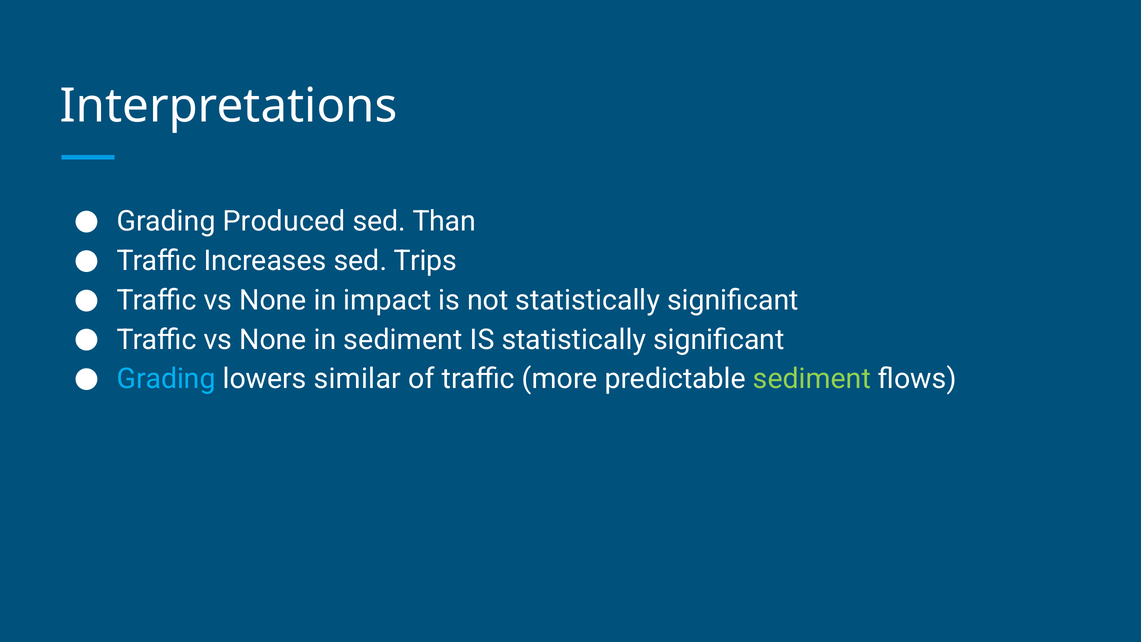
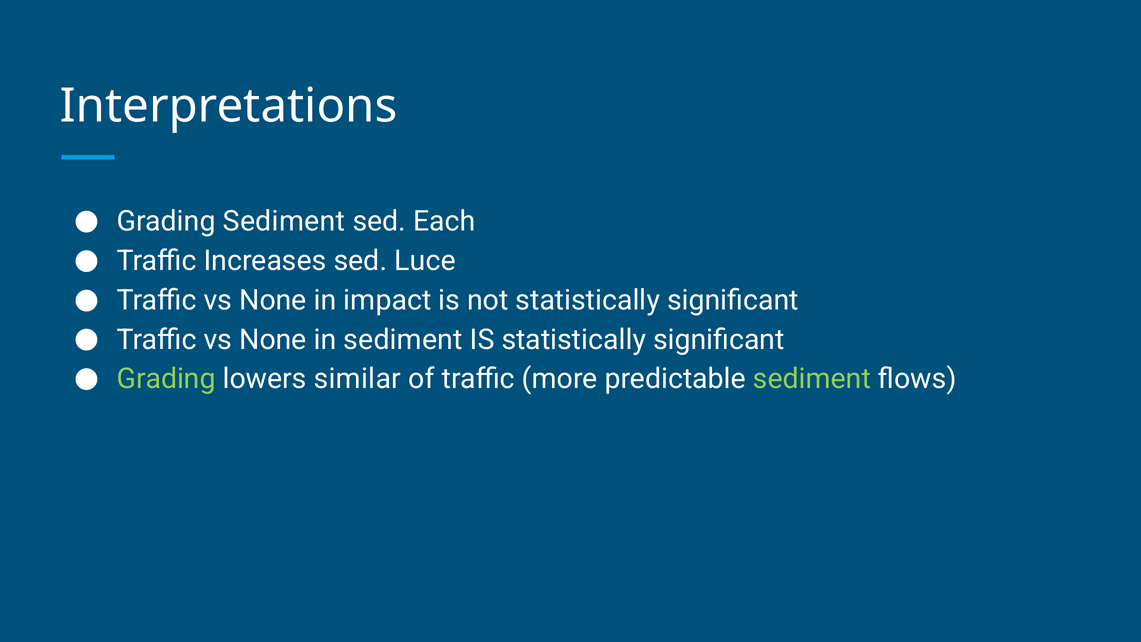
Grading Produced: Produced -> Sediment
Than: Than -> Each
Trips: Trips -> Luce
Grading at (166, 379) colour: light blue -> light green
